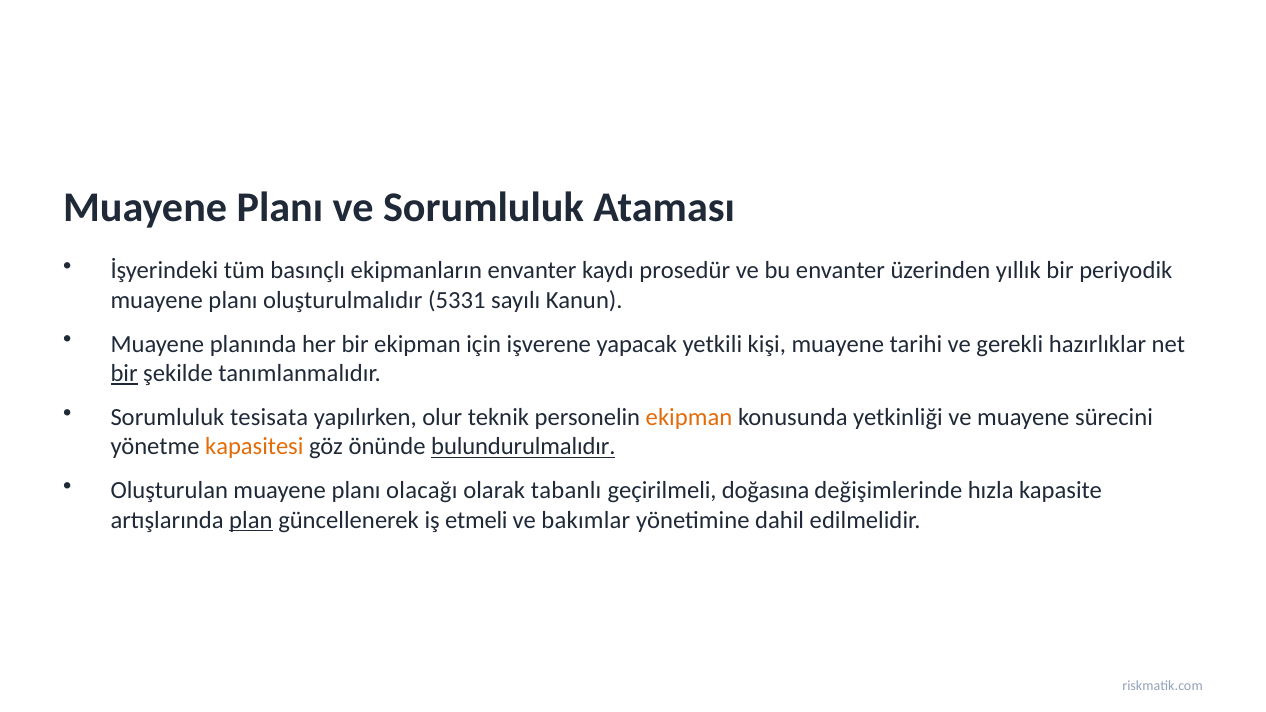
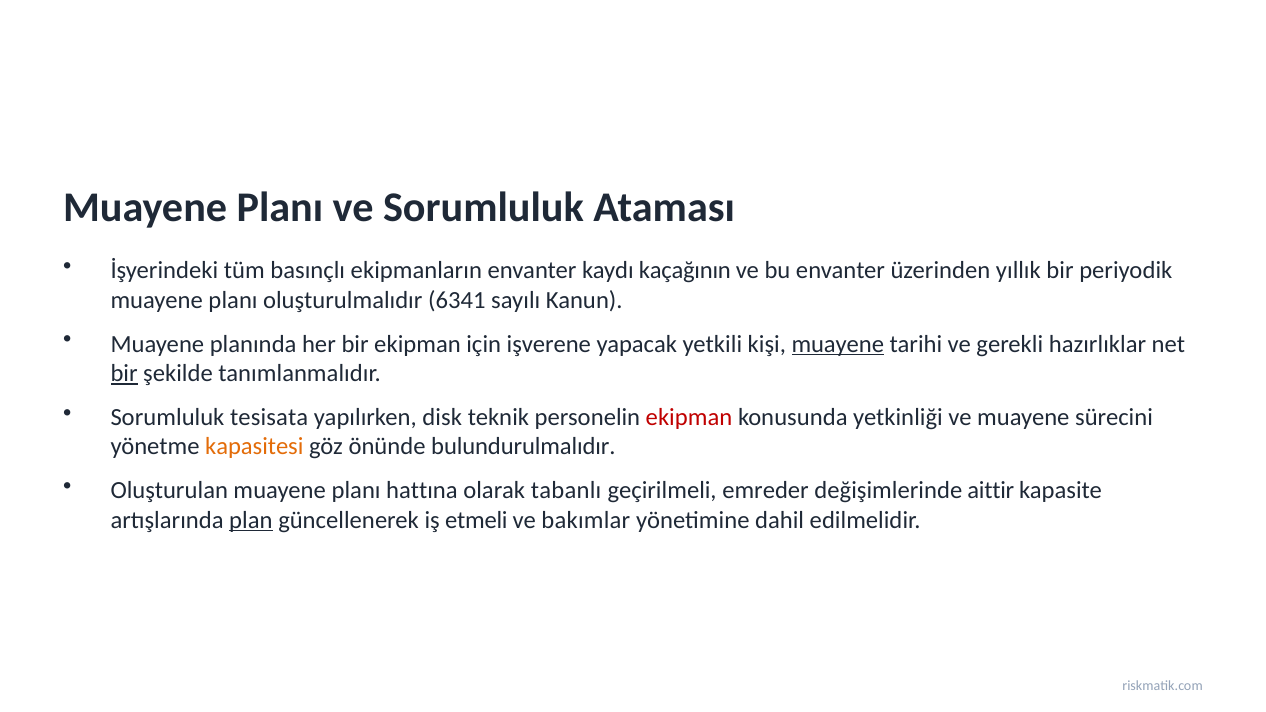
prosedür: prosedür -> kaçağının
5331: 5331 -> 6341
muayene at (838, 344) underline: none -> present
olur: olur -> disk
ekipman at (689, 417) colour: orange -> red
bulundurulmalıdır underline: present -> none
olacağı: olacağı -> hattına
doğasına: doğasına -> emreder
hızla: hızla -> aittir
